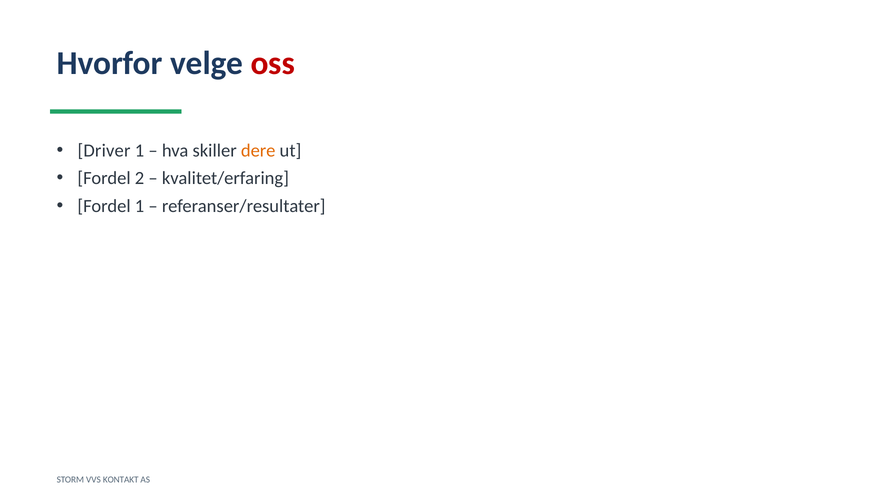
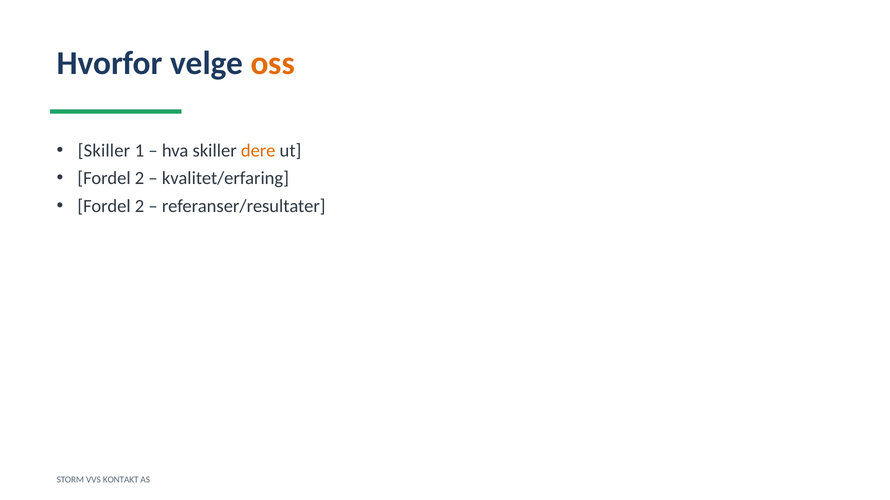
oss colour: red -> orange
Driver at (104, 151): Driver -> Skiller
1 at (140, 206): 1 -> 2
